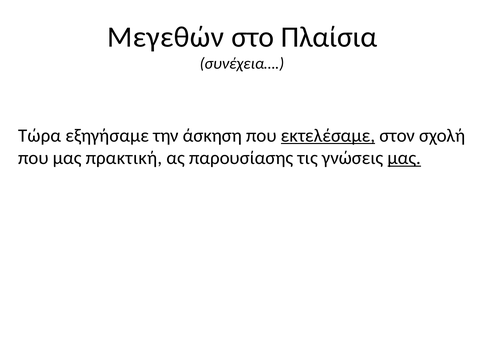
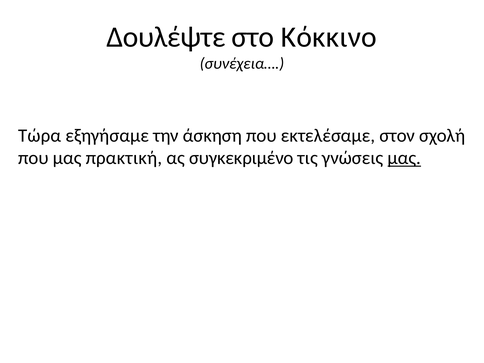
Μεγεθών: Μεγεθών -> Δουλέψτε
Πλαίσια: Πλαίσια -> Κόκκινο
εκτελέσαμε underline: present -> none
παρουσίασης: παρουσίασης -> συγκεκριμένο
